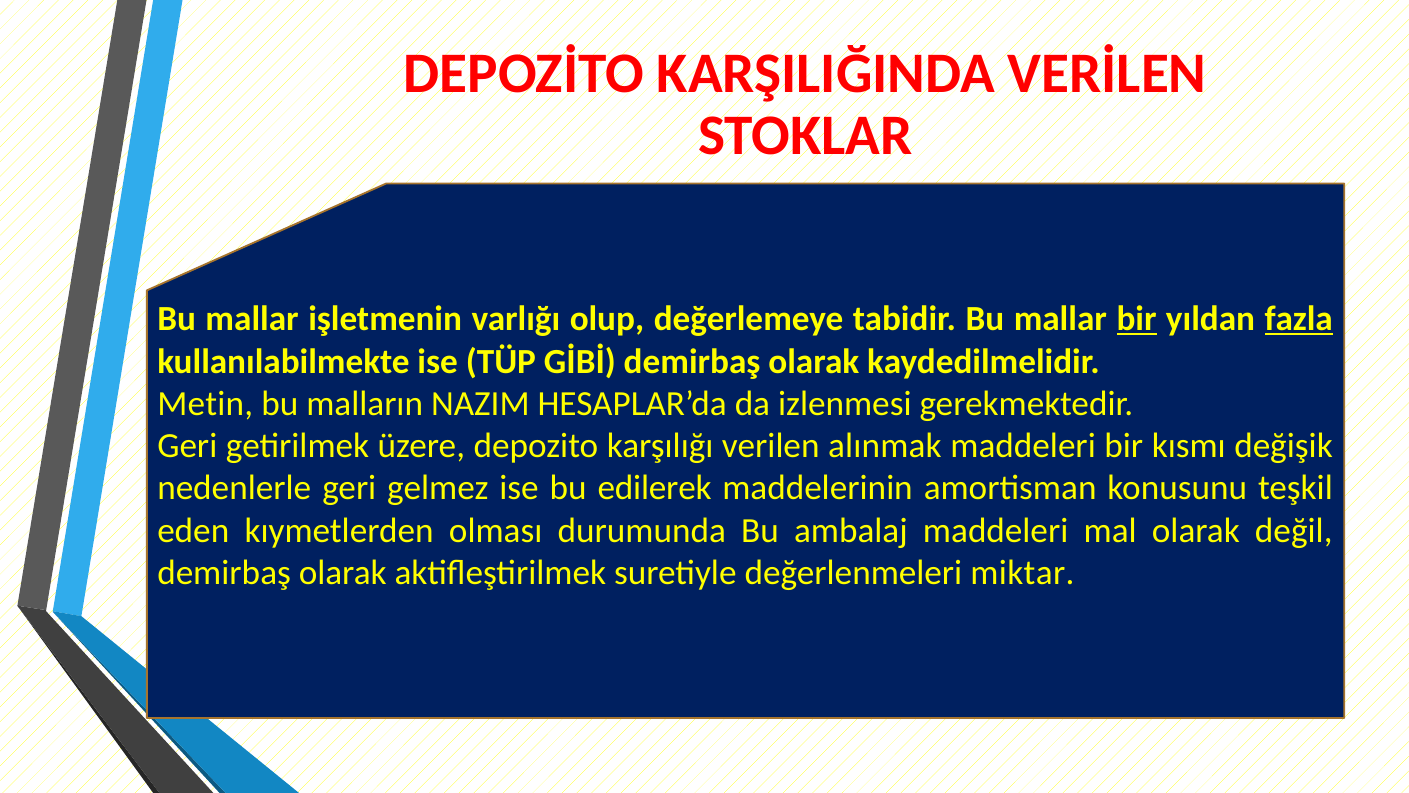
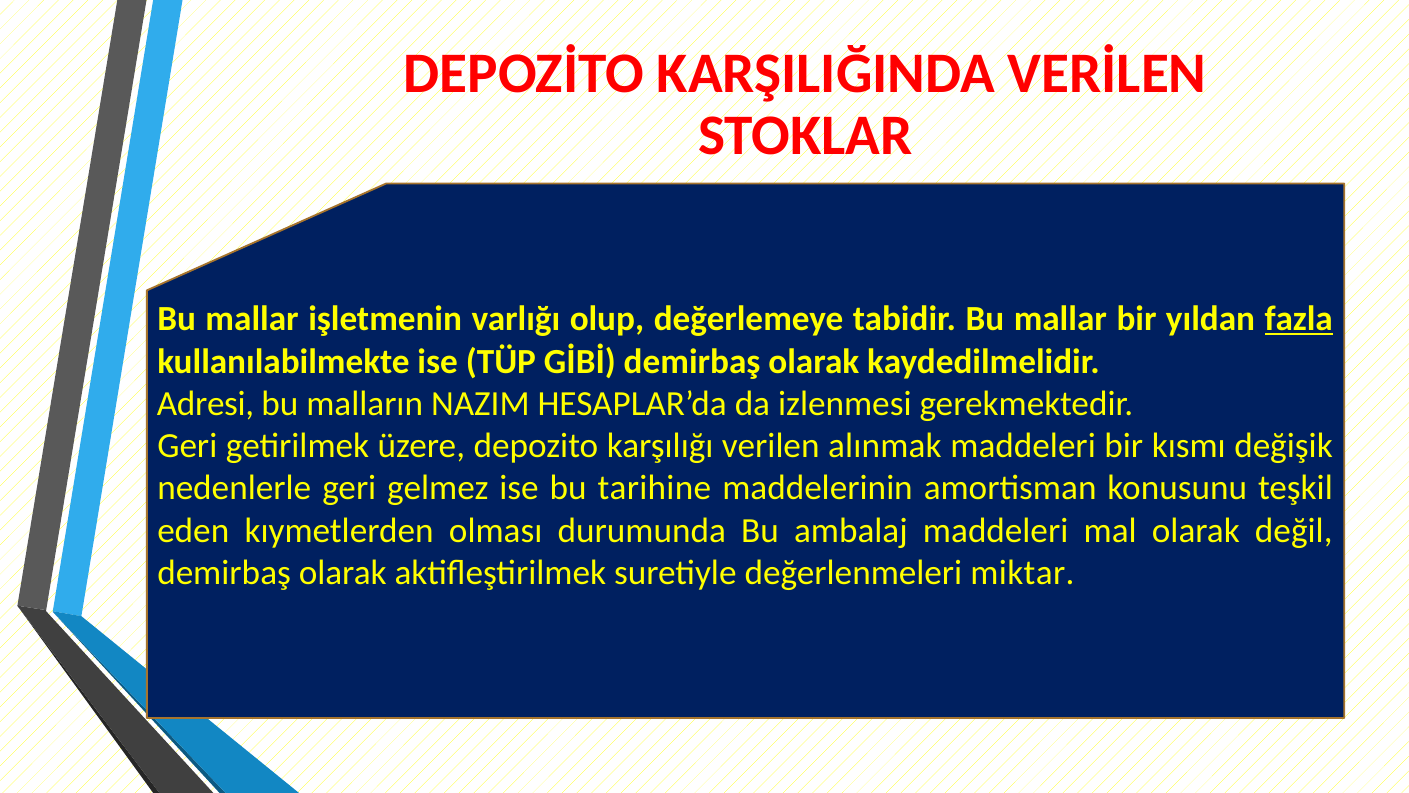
bir at (1137, 319) underline: present -> none
Metin: Metin -> Adresi
edilerek: edilerek -> tarihine
